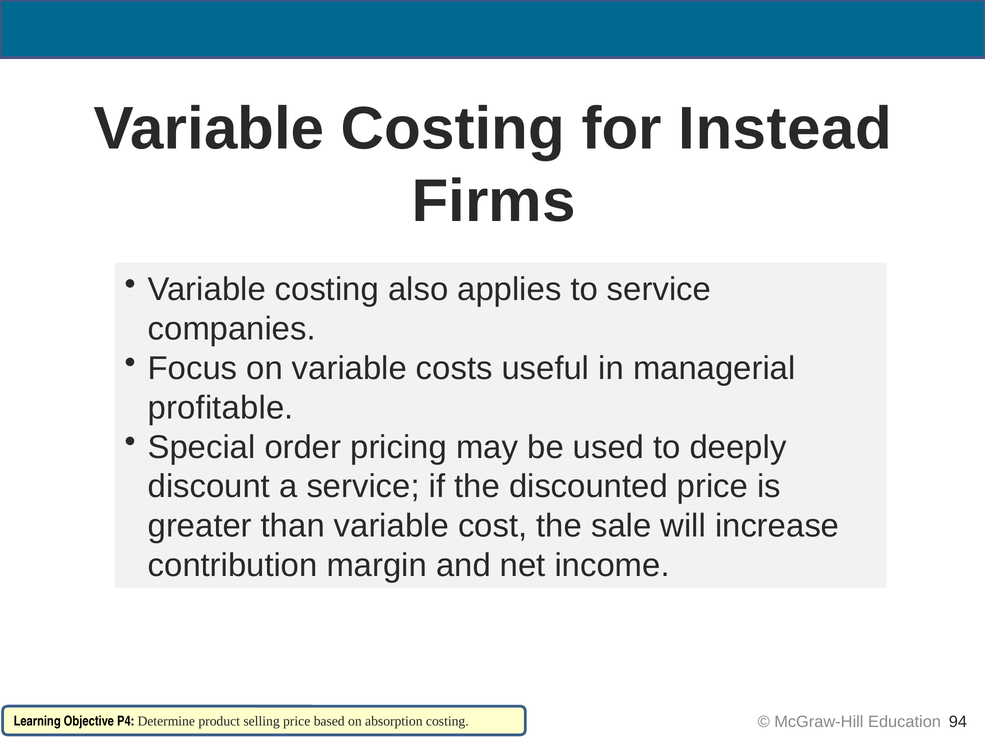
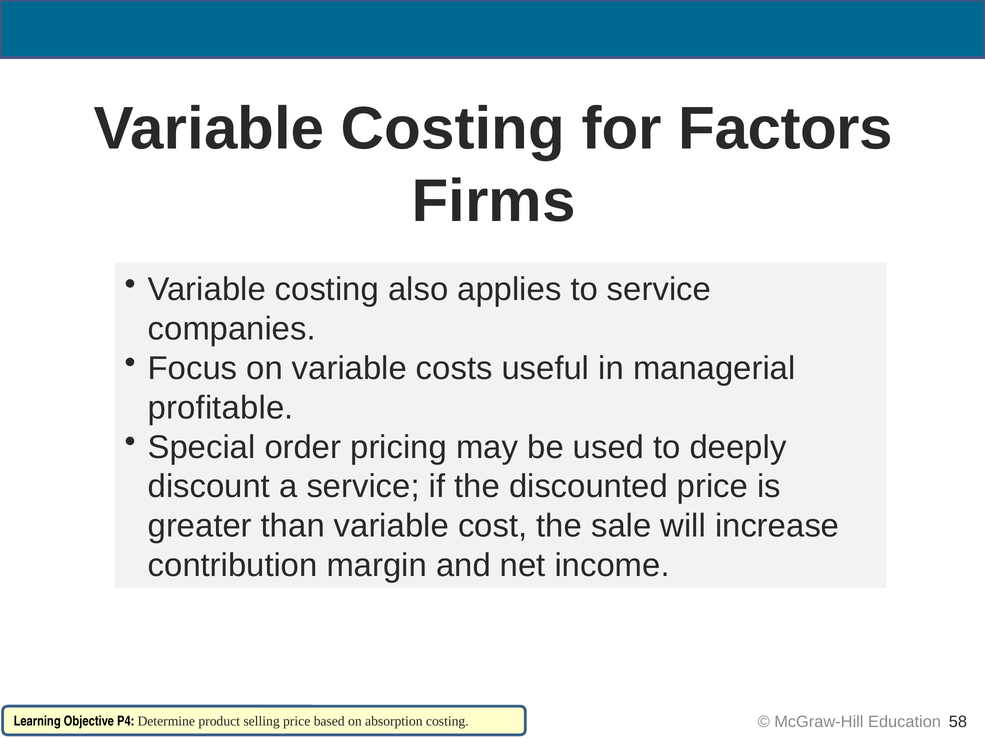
Instead: Instead -> Factors
94: 94 -> 58
